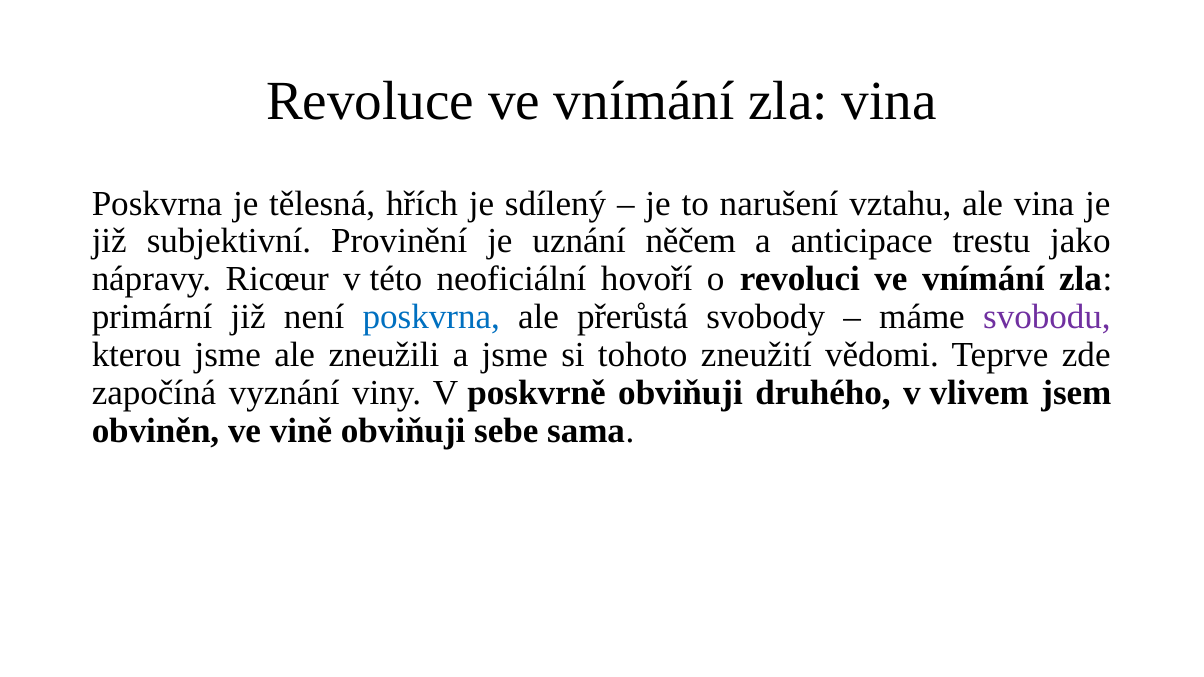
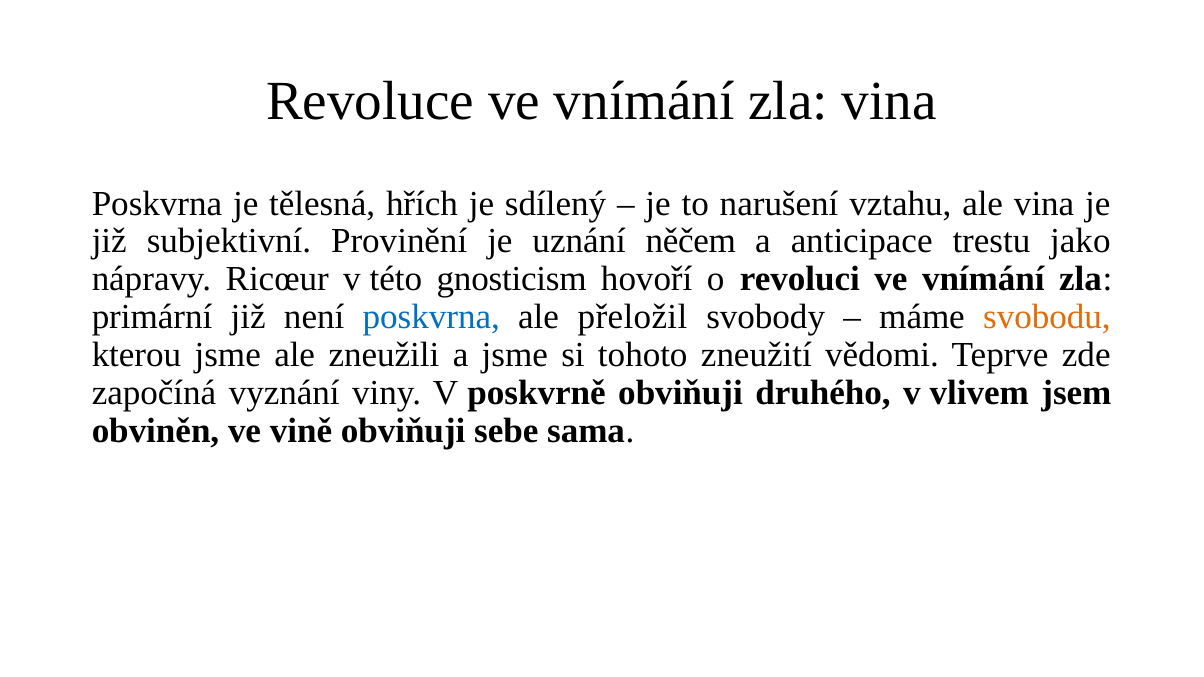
neoficiální: neoficiální -> gnosticism
přerůstá: přerůstá -> přeložil
svobodu colour: purple -> orange
